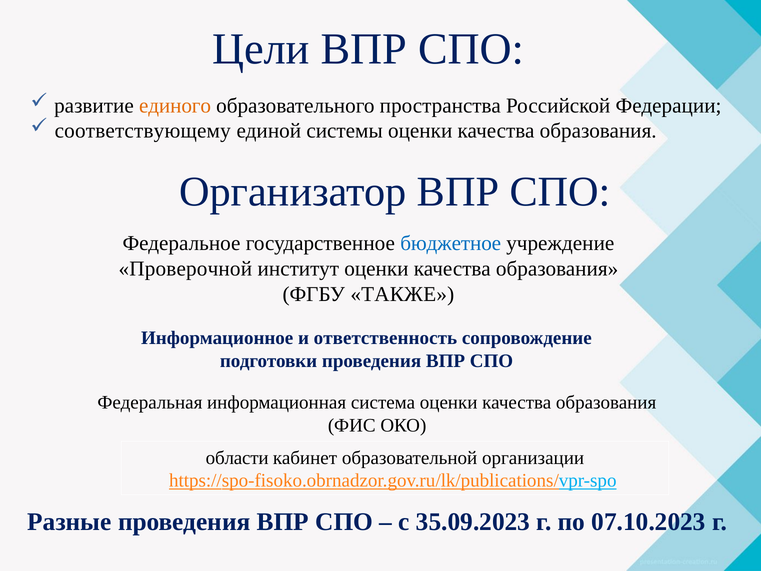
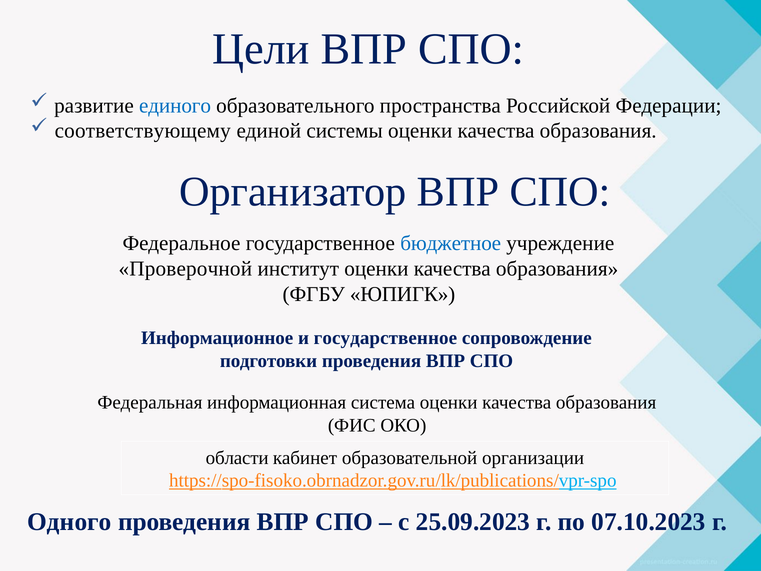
единого colour: orange -> blue
ТАКЖЕ: ТАКЖЕ -> ЮПИГК
и ответственность: ответственность -> государственное
Разные: Разные -> Одного
35.09.2023: 35.09.2023 -> 25.09.2023
